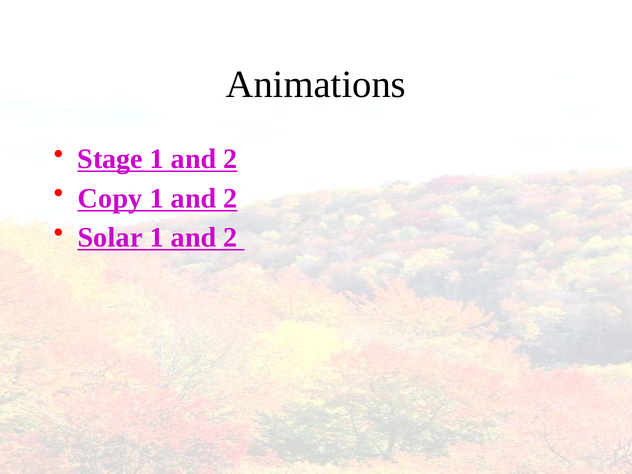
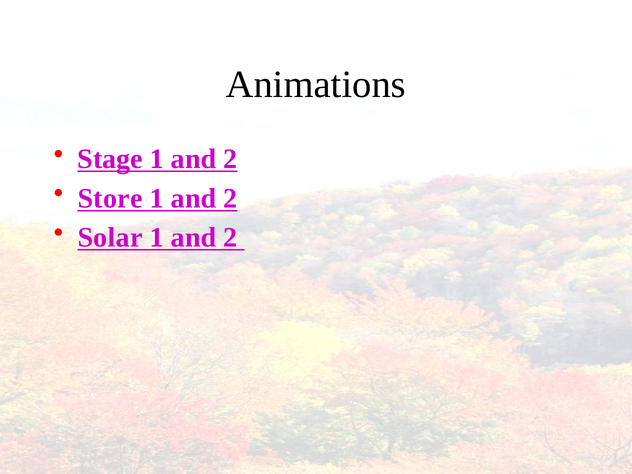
Copy: Copy -> Store
